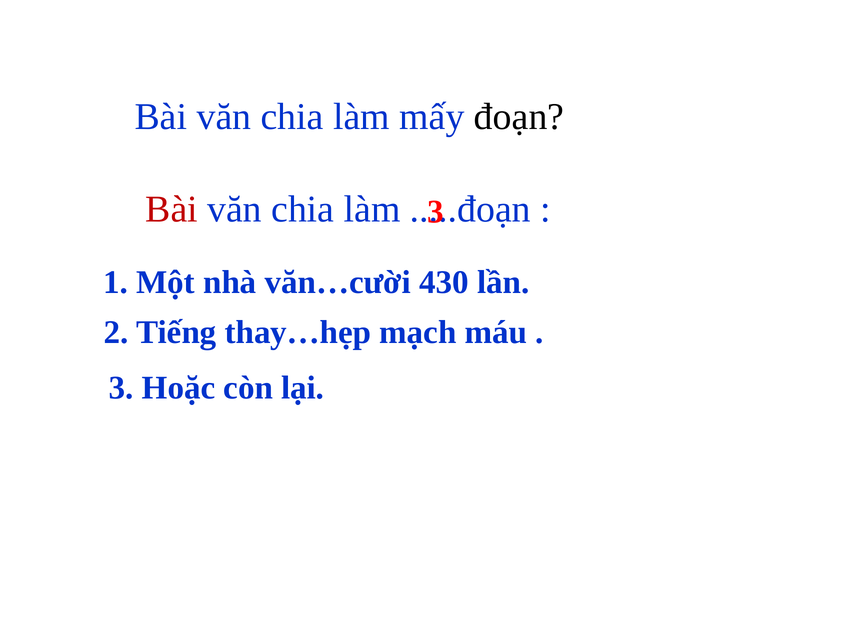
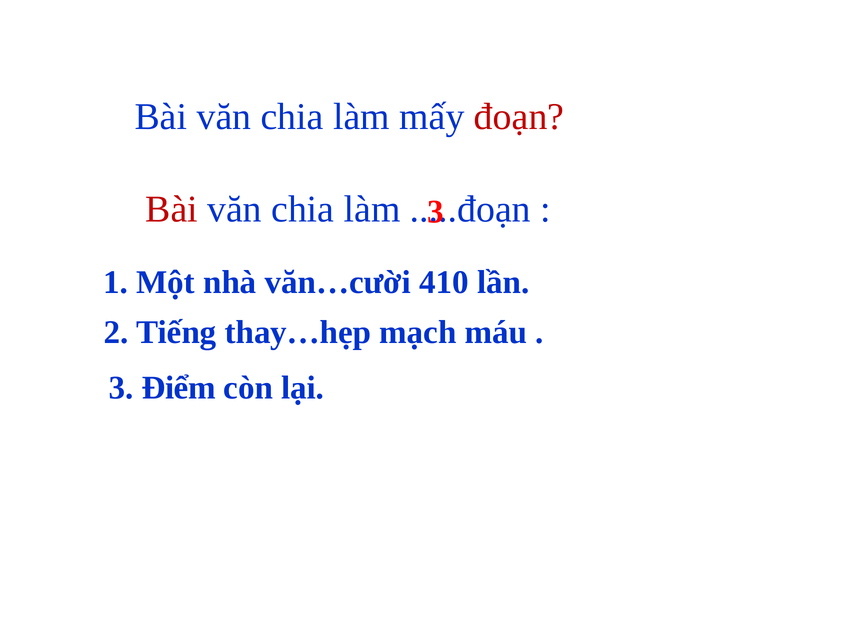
đoạn colour: black -> red
430: 430 -> 410
Hoặc: Hoặc -> Điểm
